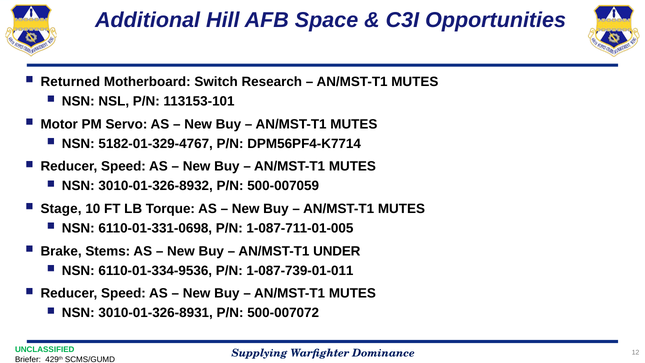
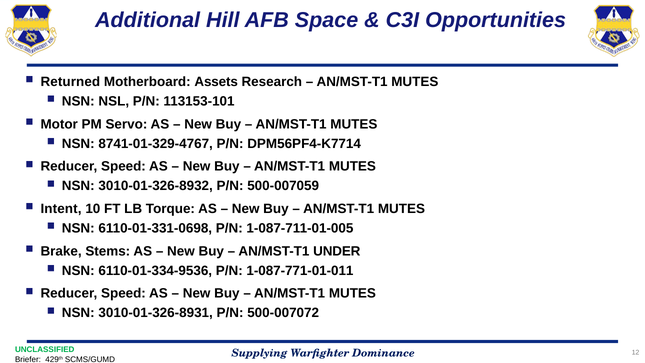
Switch: Switch -> Assets
5182-01-329-4767: 5182-01-329-4767 -> 8741-01-329-4767
Stage: Stage -> Intent
1-087-739-01-011: 1-087-739-01-011 -> 1-087-771-01-011
